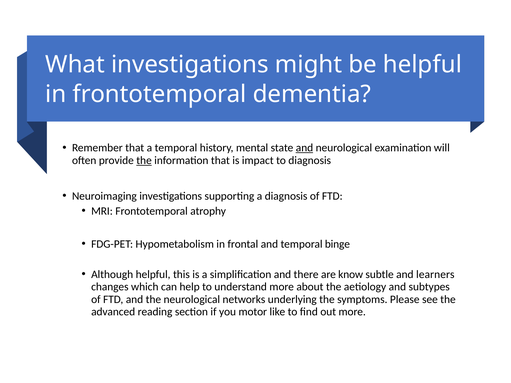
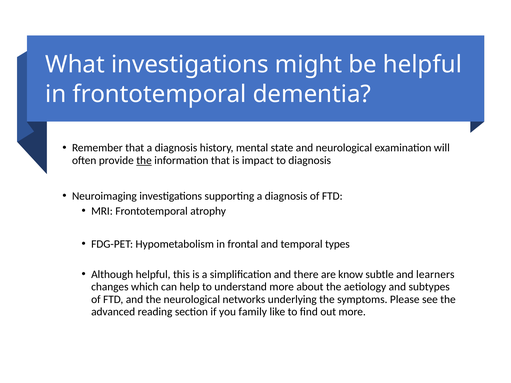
that a temporal: temporal -> diagnosis
and at (304, 148) underline: present -> none
binge: binge -> types
motor: motor -> family
